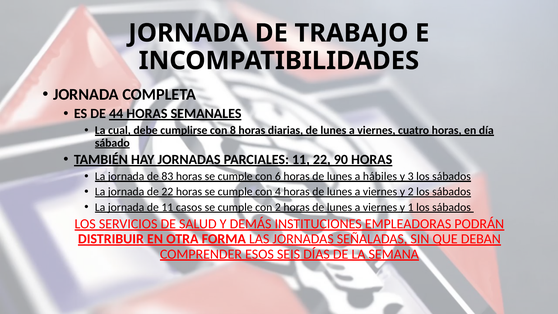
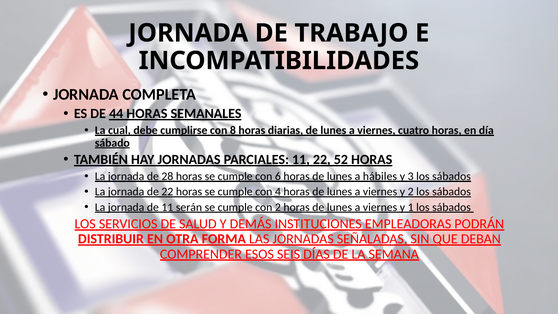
90: 90 -> 52
83: 83 -> 28
casos: casos -> serán
